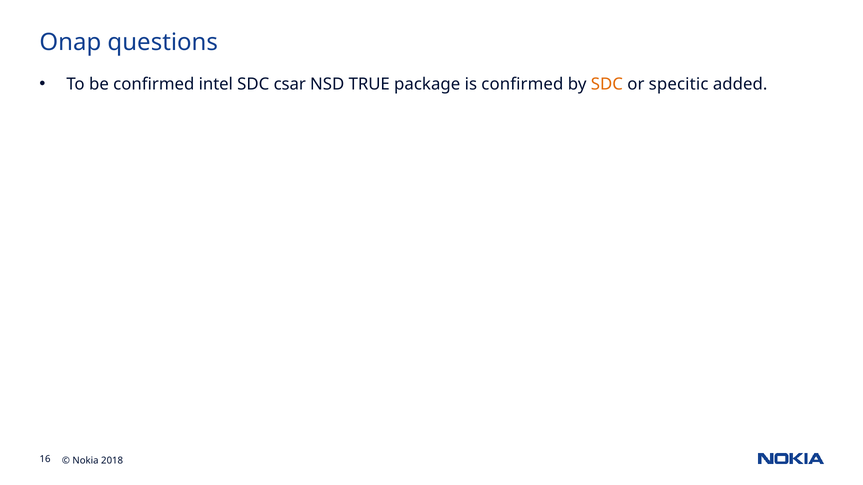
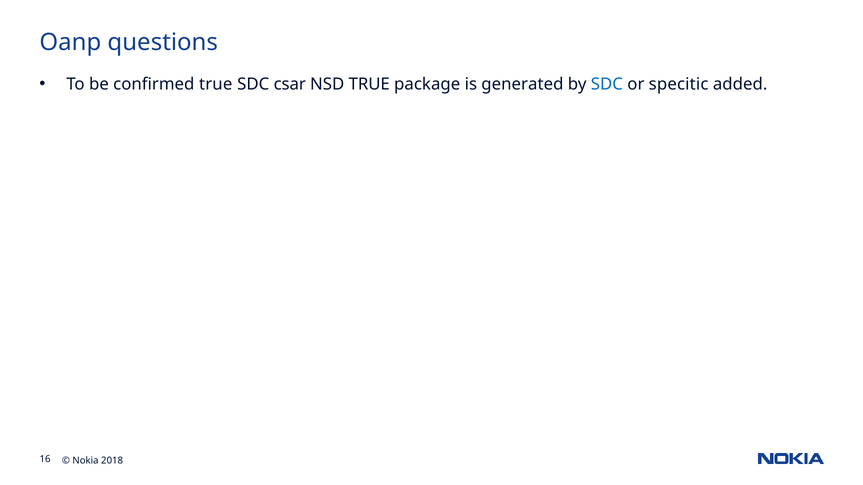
Onap: Onap -> Oanp
confirmed intel: intel -> true
is confirmed: confirmed -> generated
SDC at (607, 84) colour: orange -> blue
